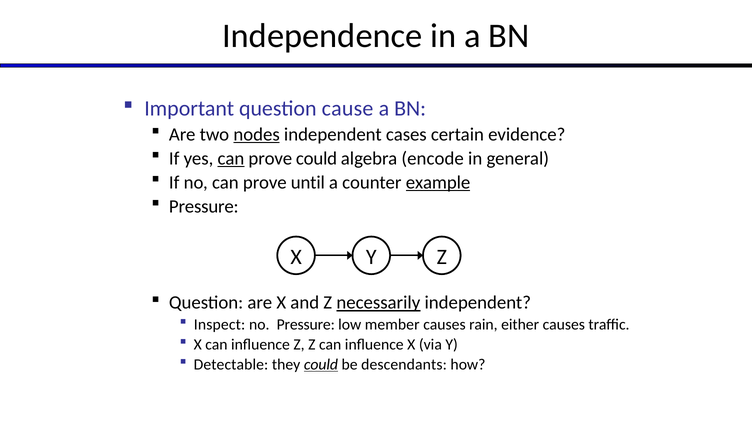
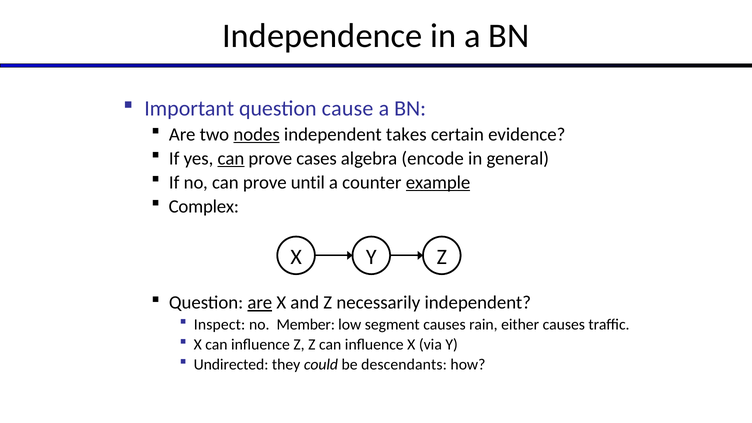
cases: cases -> takes
prove could: could -> cases
Pressure at (204, 206): Pressure -> Complex
are at (260, 303) underline: none -> present
necessarily underline: present -> none
no Pressure: Pressure -> Member
member: member -> segment
Detectable: Detectable -> Undirected
could at (321, 364) underline: present -> none
